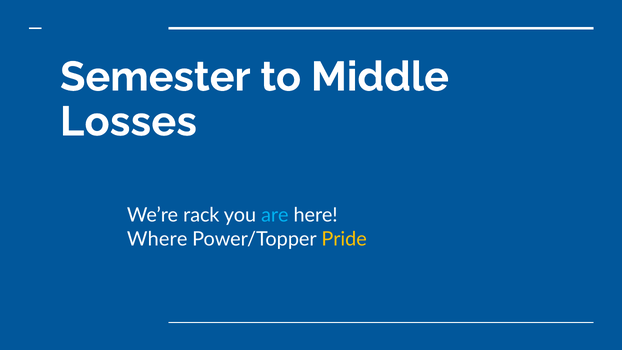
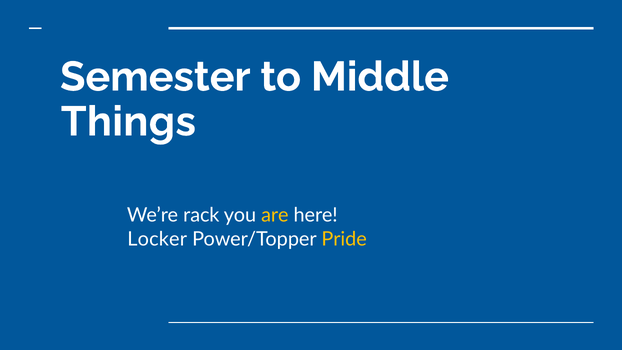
Losses: Losses -> Things
are colour: light blue -> yellow
Where: Where -> Locker
